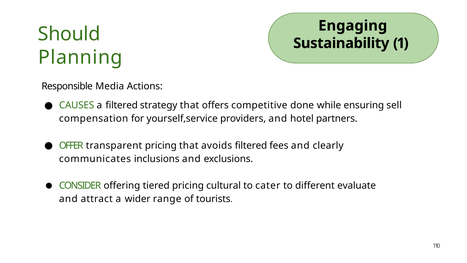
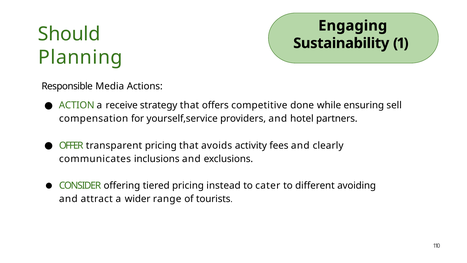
CAUSES: CAUSES -> ACTION
a filtered: filtered -> receive
avoids filtered: filtered -> activity
cultural: cultural -> instead
evaluate: evaluate -> avoiding
